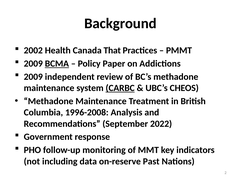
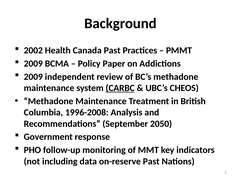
Canada That: That -> Past
BCMA underline: present -> none
2022: 2022 -> 2050
